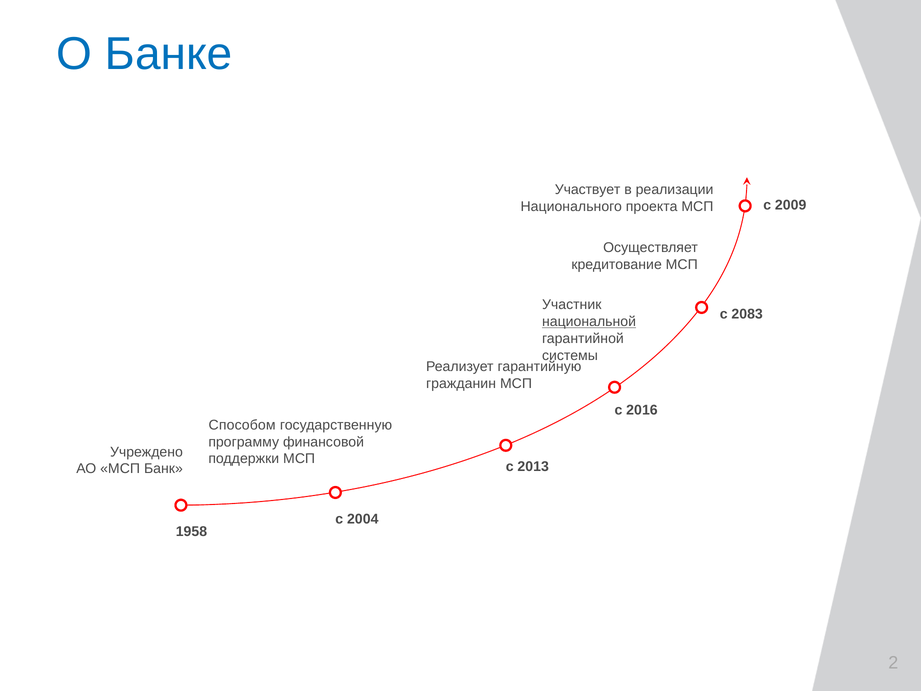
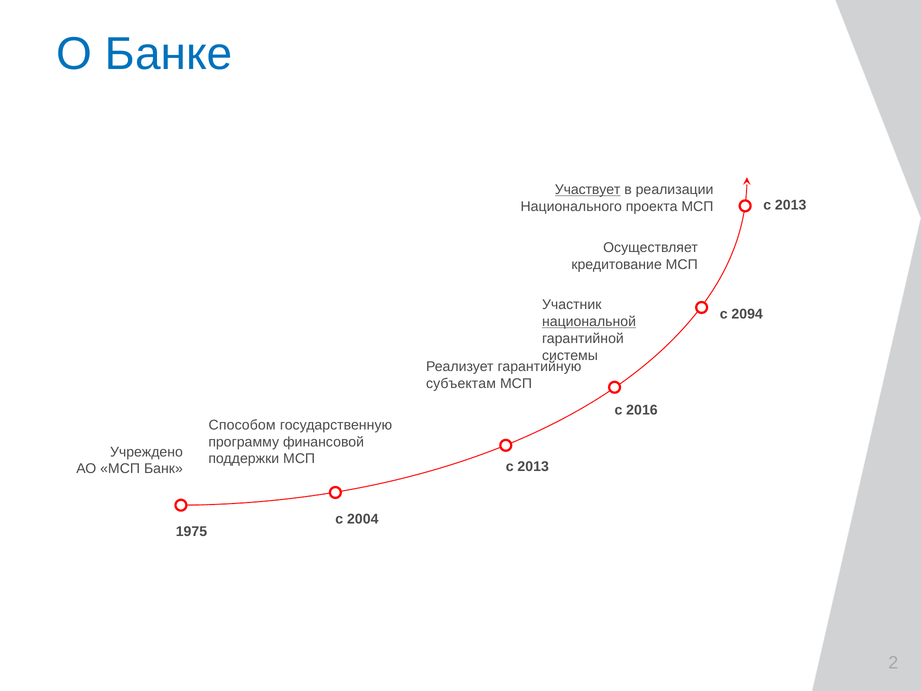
Участвует underline: none -> present
2009 at (791, 205): 2009 -> 2013
2083: 2083 -> 2094
гражданин: гражданин -> субъектам
1958: 1958 -> 1975
